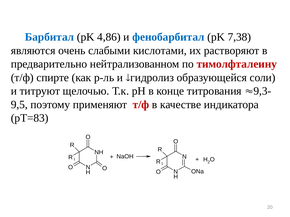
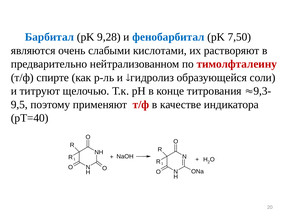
4,86: 4,86 -> 9,28
7,38: 7,38 -> 7,50
рТ=83: рТ=83 -> рТ=40
